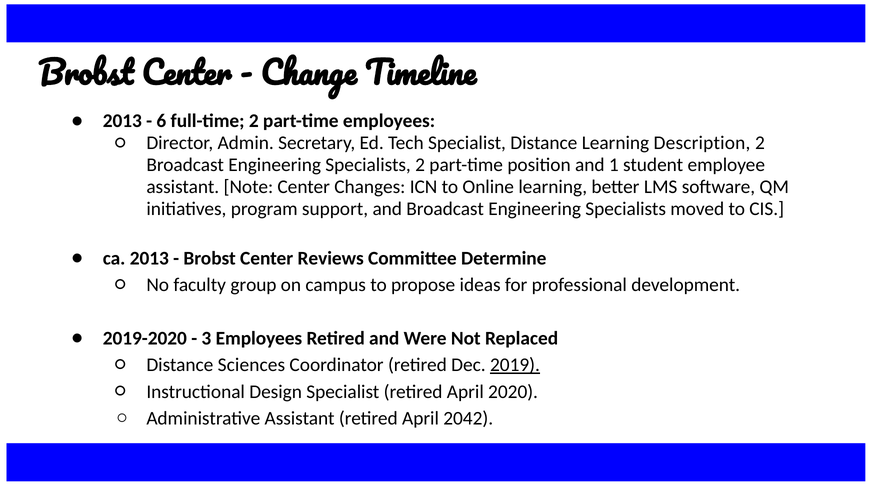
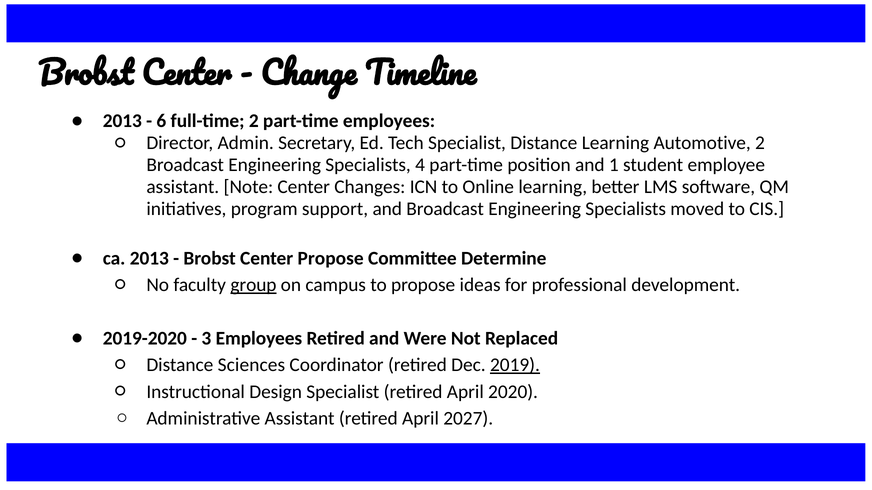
Description: Description -> Automotive
Specialists 2: 2 -> 4
Center Reviews: Reviews -> Propose
group underline: none -> present
2042: 2042 -> 2027
